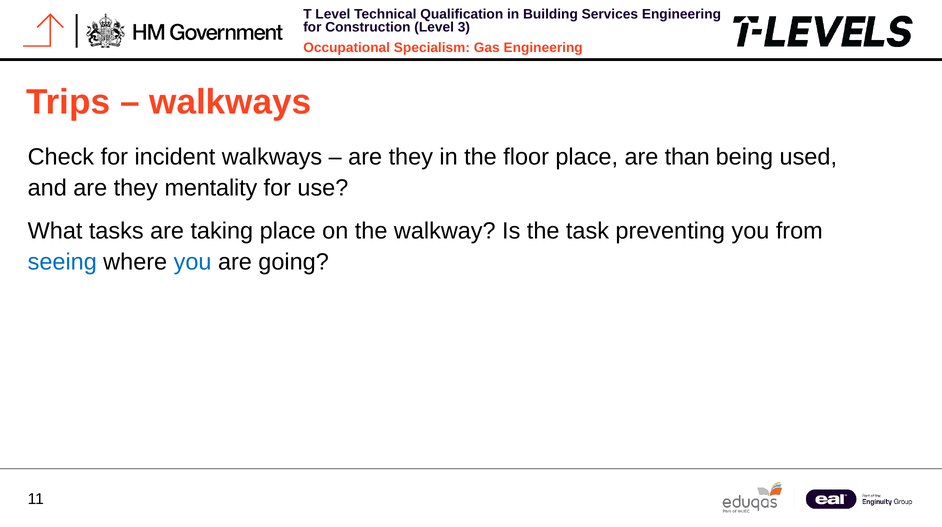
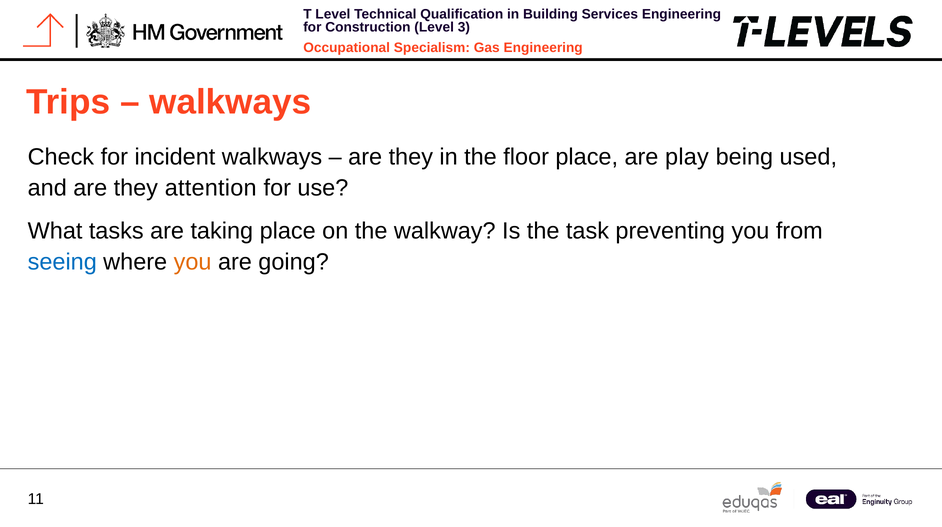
than: than -> play
mentality: mentality -> attention
you at (193, 262) colour: blue -> orange
